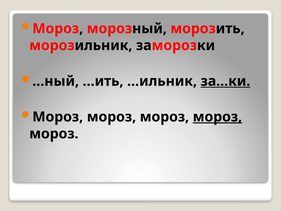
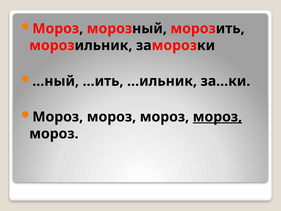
за…ки underline: present -> none
